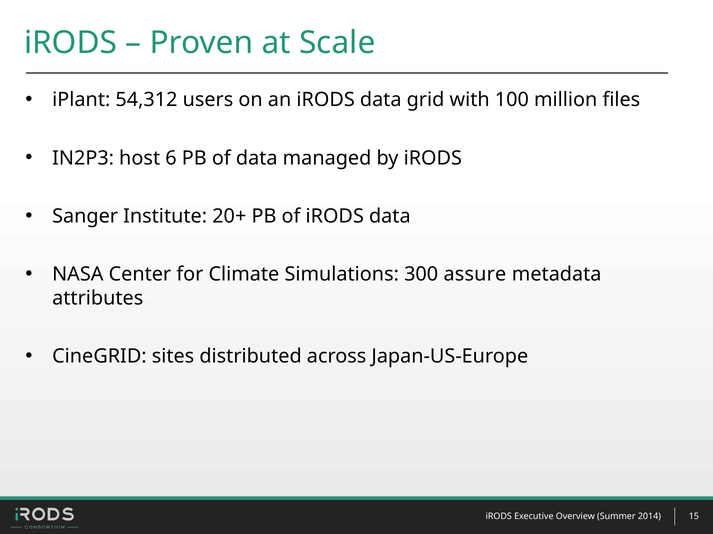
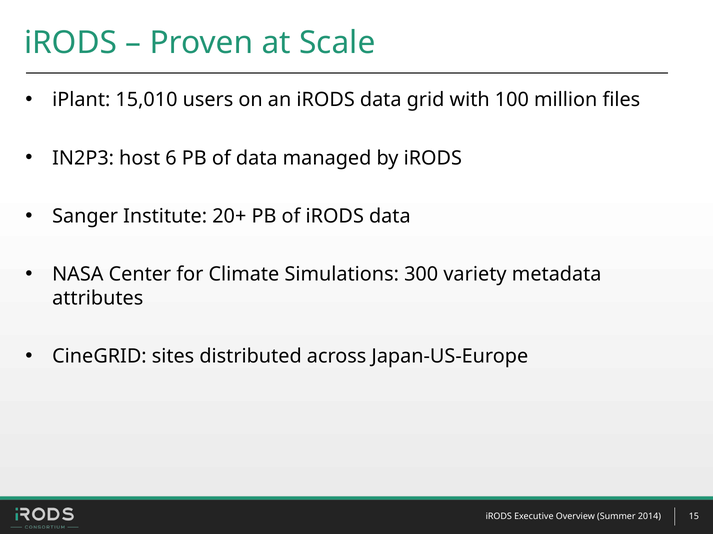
54,312: 54,312 -> 15,010
assure: assure -> variety
